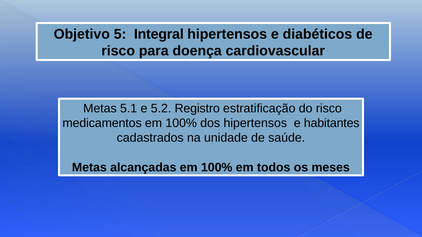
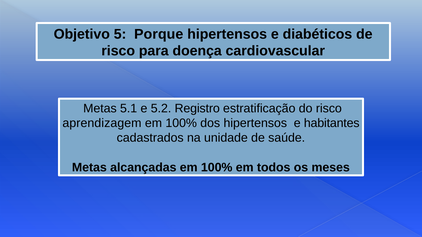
Integral: Integral -> Porque
medicamentos: medicamentos -> aprendizagem
